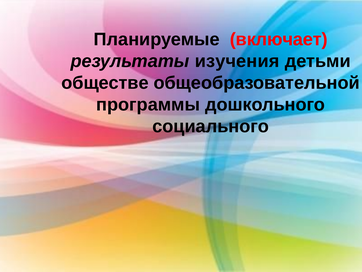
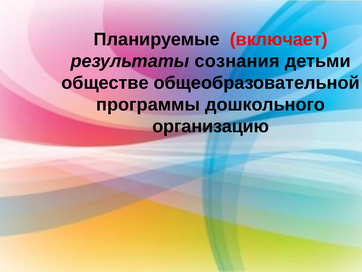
изучения: изучения -> сознания
социального: социального -> организацию
